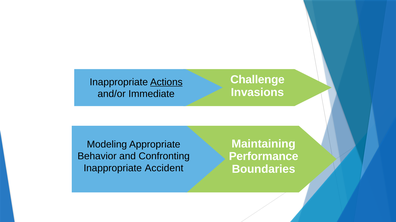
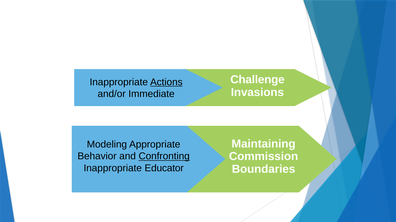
Performance: Performance -> Commission
Confronting underline: none -> present
Accident: Accident -> Educator
